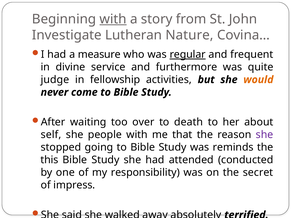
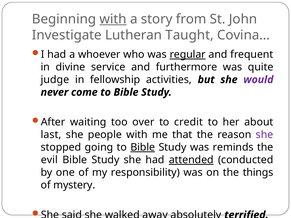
Nature: Nature -> Taught
measure: measure -> whoever
would colour: orange -> purple
death: death -> credit
self: self -> last
Bible at (143, 147) underline: none -> present
this: this -> evil
attended underline: none -> present
secret: secret -> things
impress: impress -> mystery
